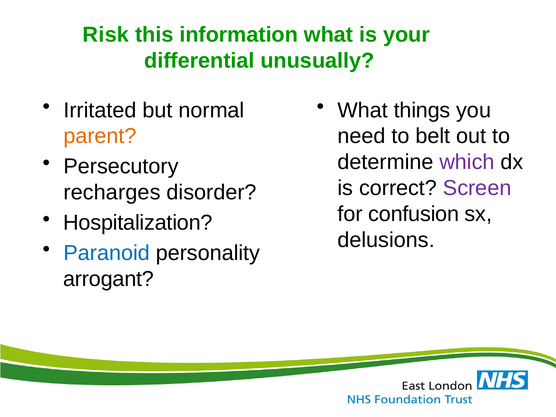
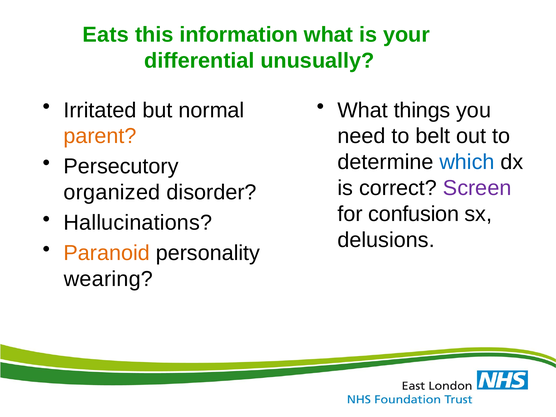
Risk: Risk -> Eats
which colour: purple -> blue
recharges: recharges -> organized
Hospitalization: Hospitalization -> Hallucinations
Paranoid colour: blue -> orange
arrogant: arrogant -> wearing
